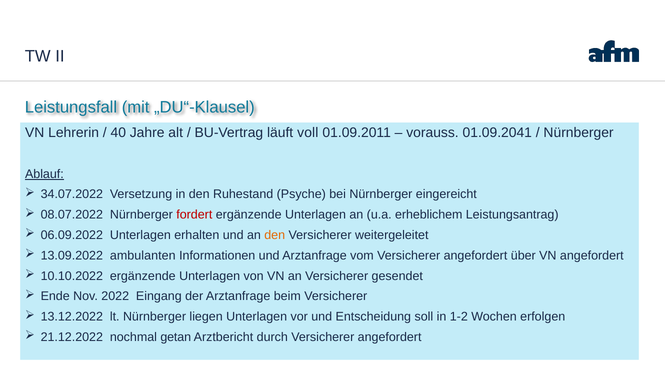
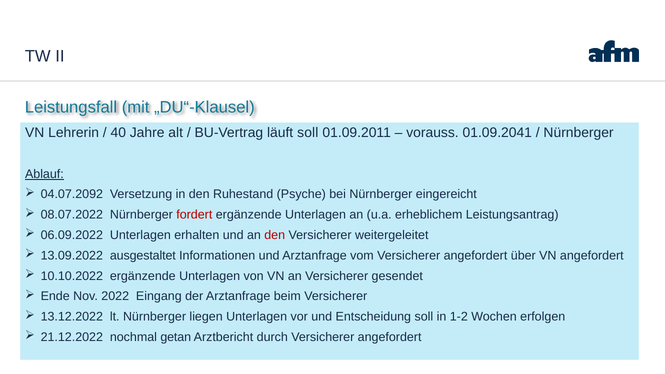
läuft voll: voll -> soll
34.07.2022: 34.07.2022 -> 04.07.2092
den at (275, 235) colour: orange -> red
ambulanten: ambulanten -> ausgestaltet
